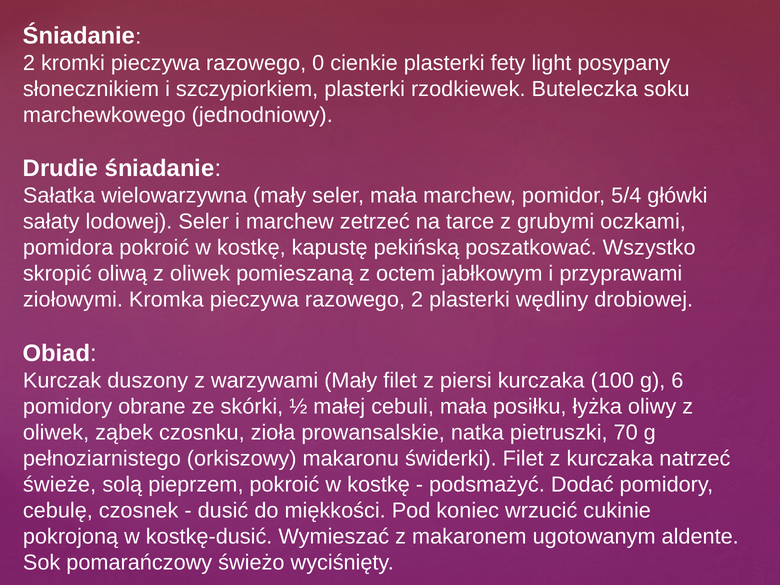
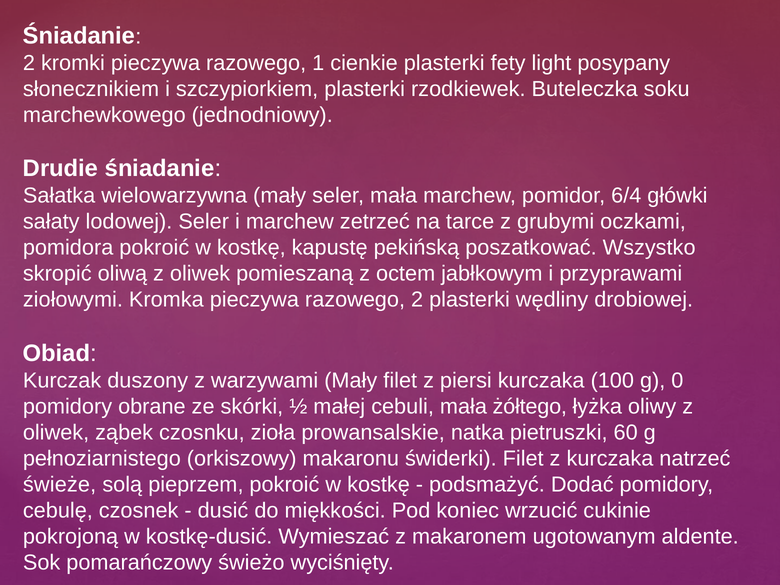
0: 0 -> 1
5/4: 5/4 -> 6/4
6: 6 -> 0
posiłku: posiłku -> żółtego
70: 70 -> 60
